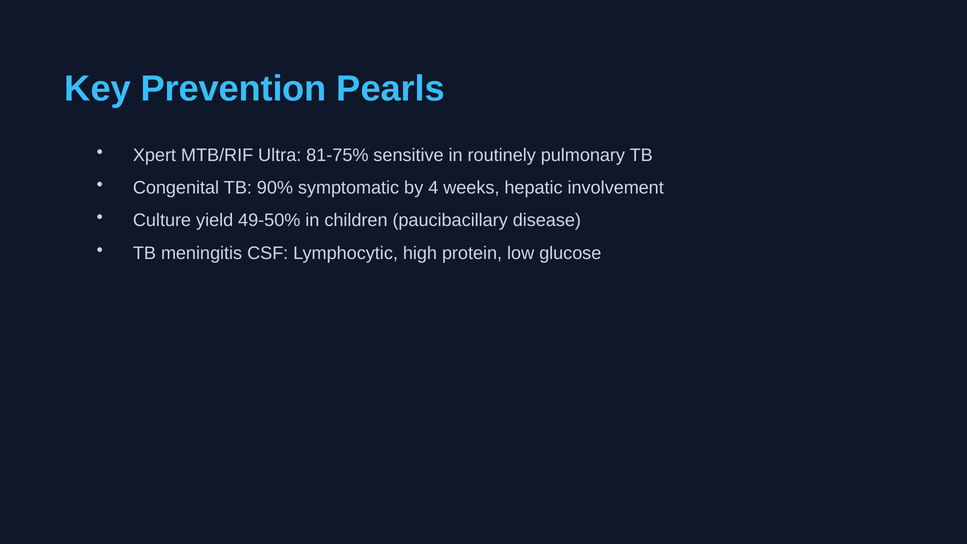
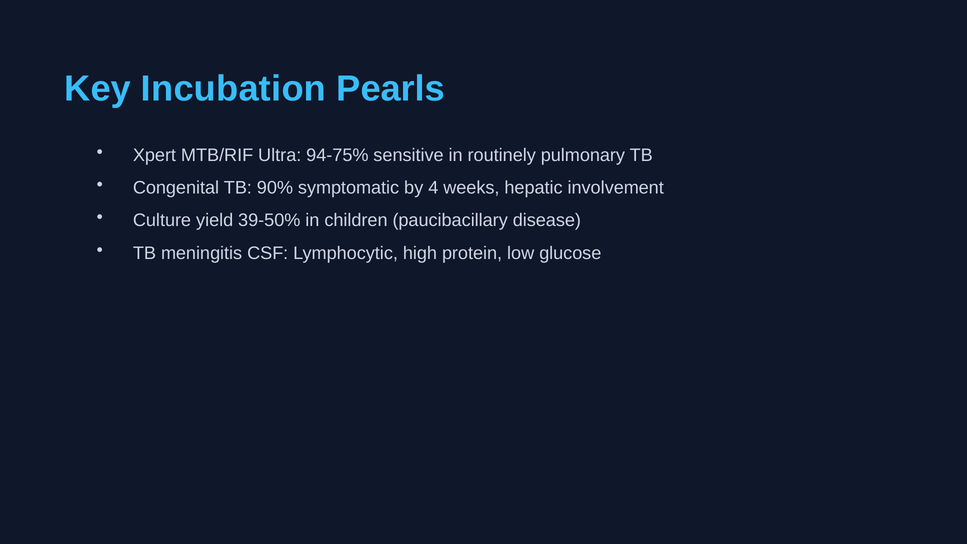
Prevention: Prevention -> Incubation
81-75%: 81-75% -> 94-75%
49-50%: 49-50% -> 39-50%
